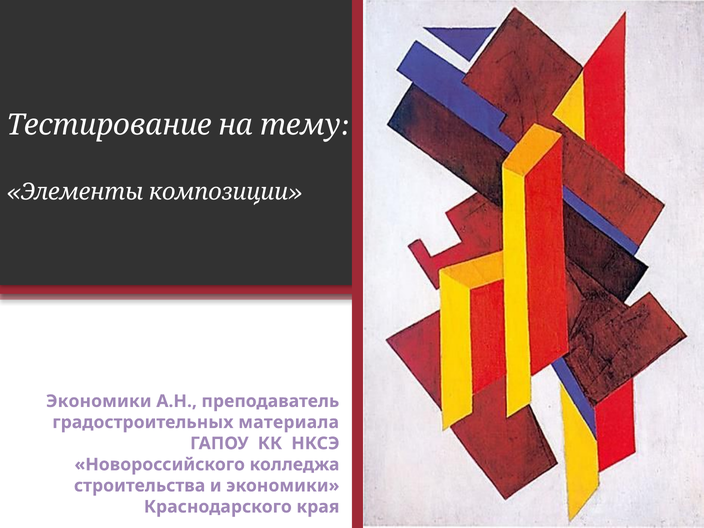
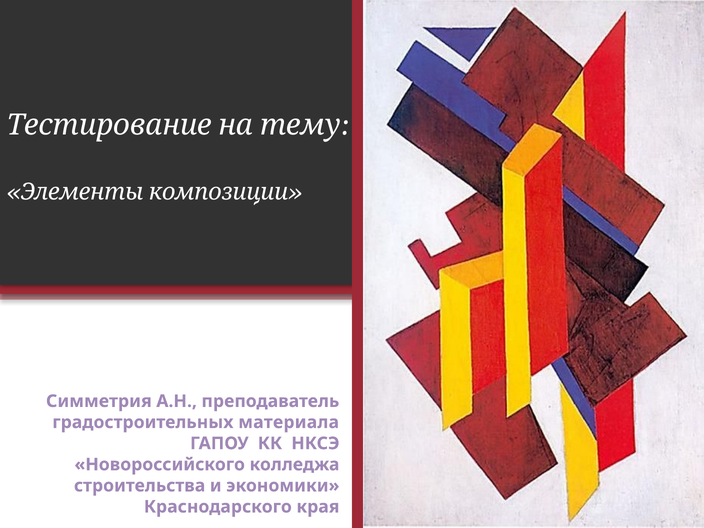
Экономики at (99, 401): Экономики -> Симметрия
